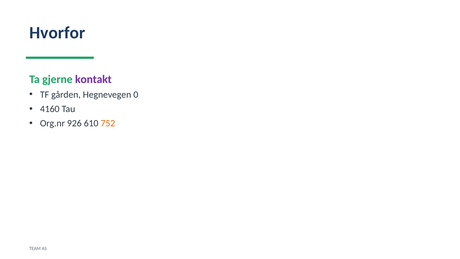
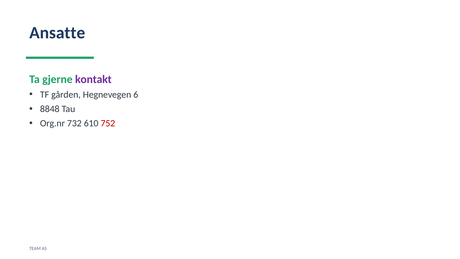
Hvorfor: Hvorfor -> Ansatte
0: 0 -> 6
4160: 4160 -> 8848
926: 926 -> 732
752 colour: orange -> red
